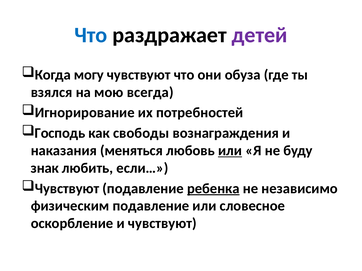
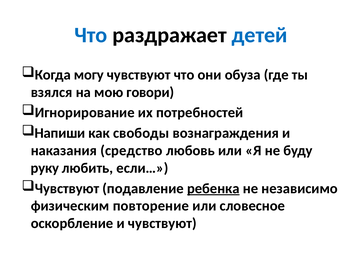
детей colour: purple -> blue
всегда: всегда -> говори
Господь: Господь -> Напиши
меняться: меняться -> средство
или at (230, 151) underline: present -> none
знак: знак -> руку
физическим подавление: подавление -> повторение
